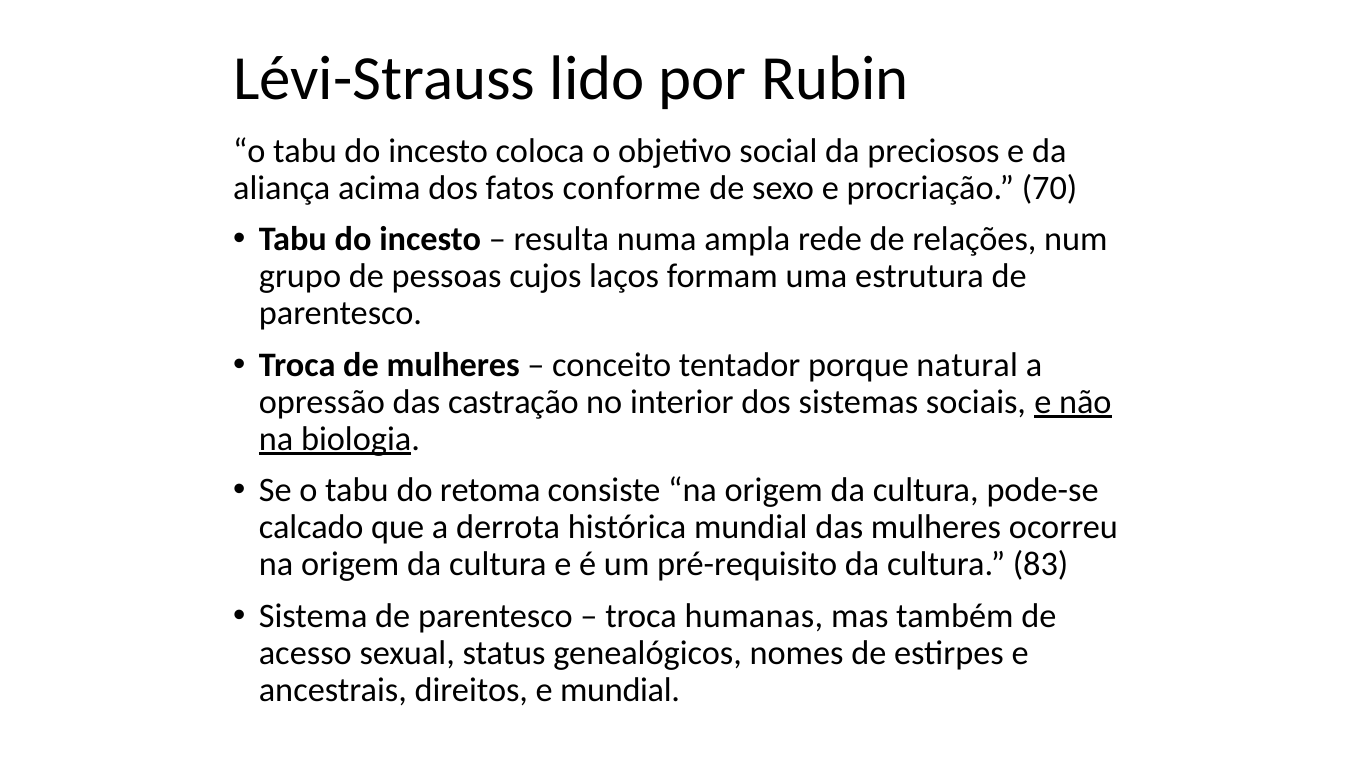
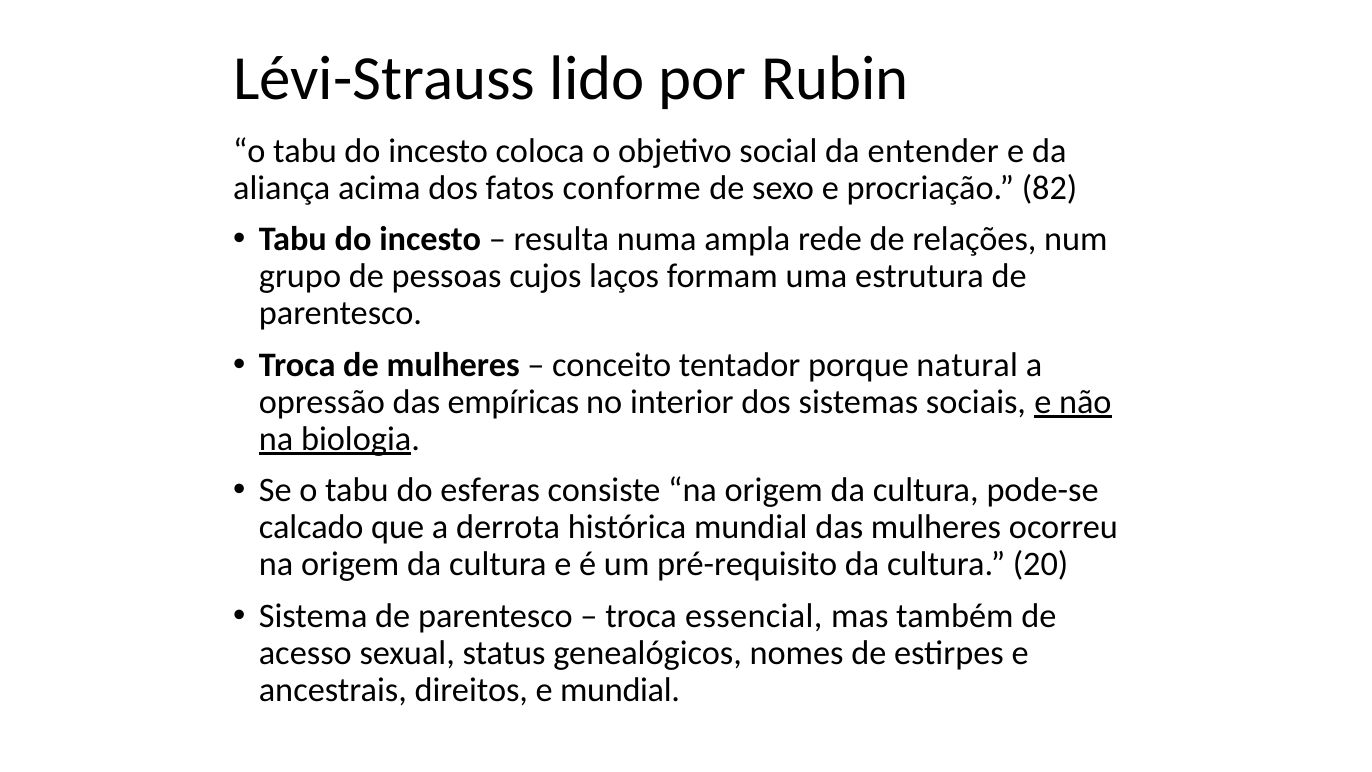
preciosos: preciosos -> entender
70: 70 -> 82
castração: castração -> empíricas
retoma: retoma -> esferas
83: 83 -> 20
humanas: humanas -> essencial
